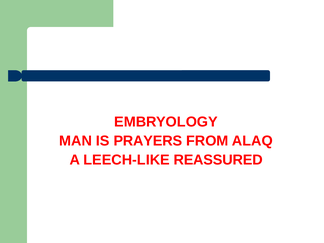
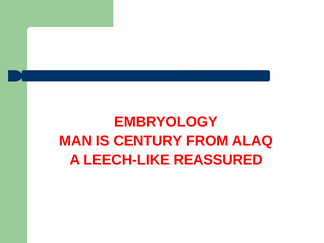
PRAYERS: PRAYERS -> CENTURY
